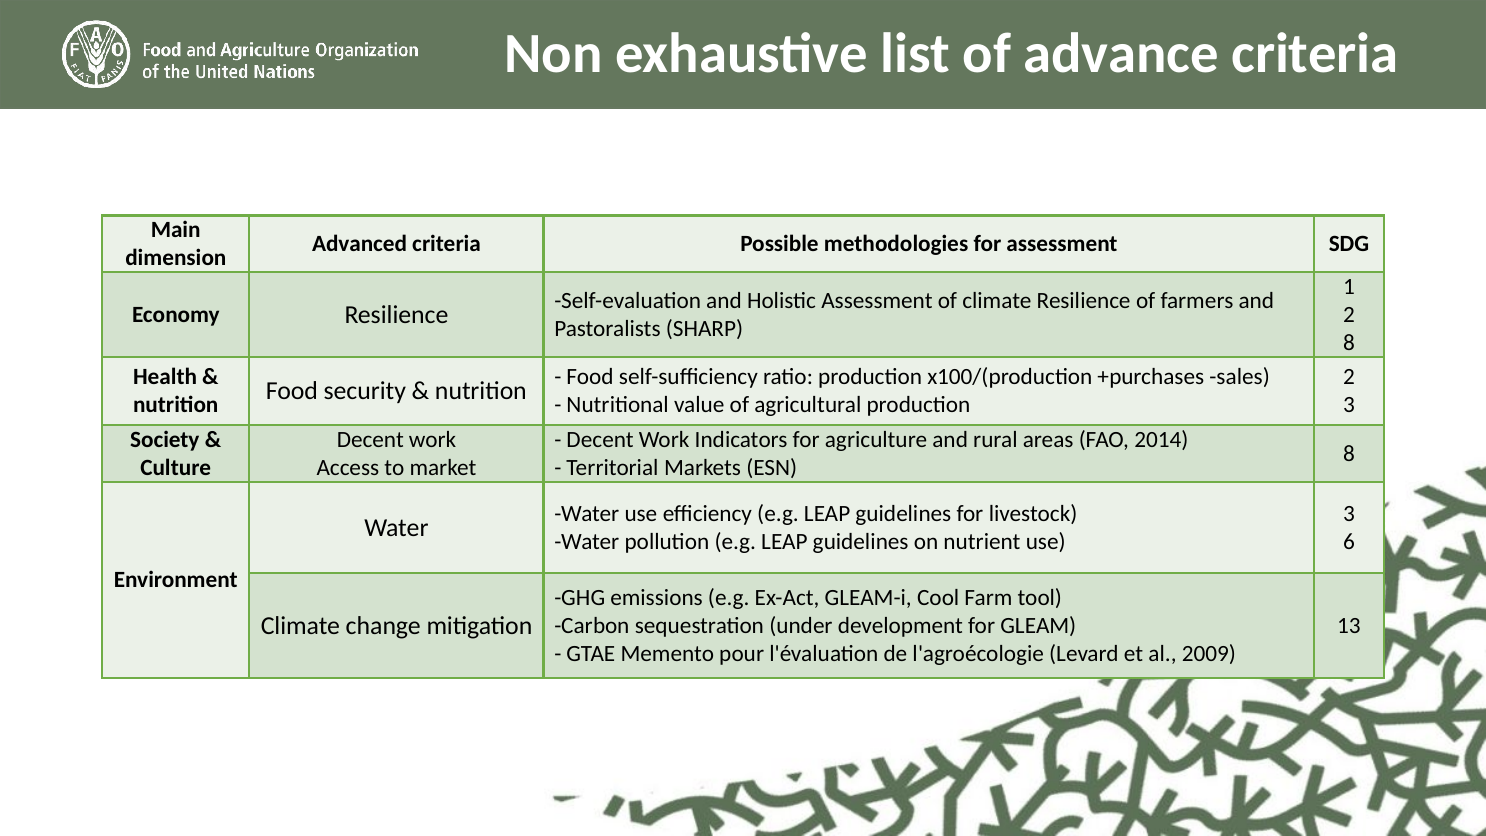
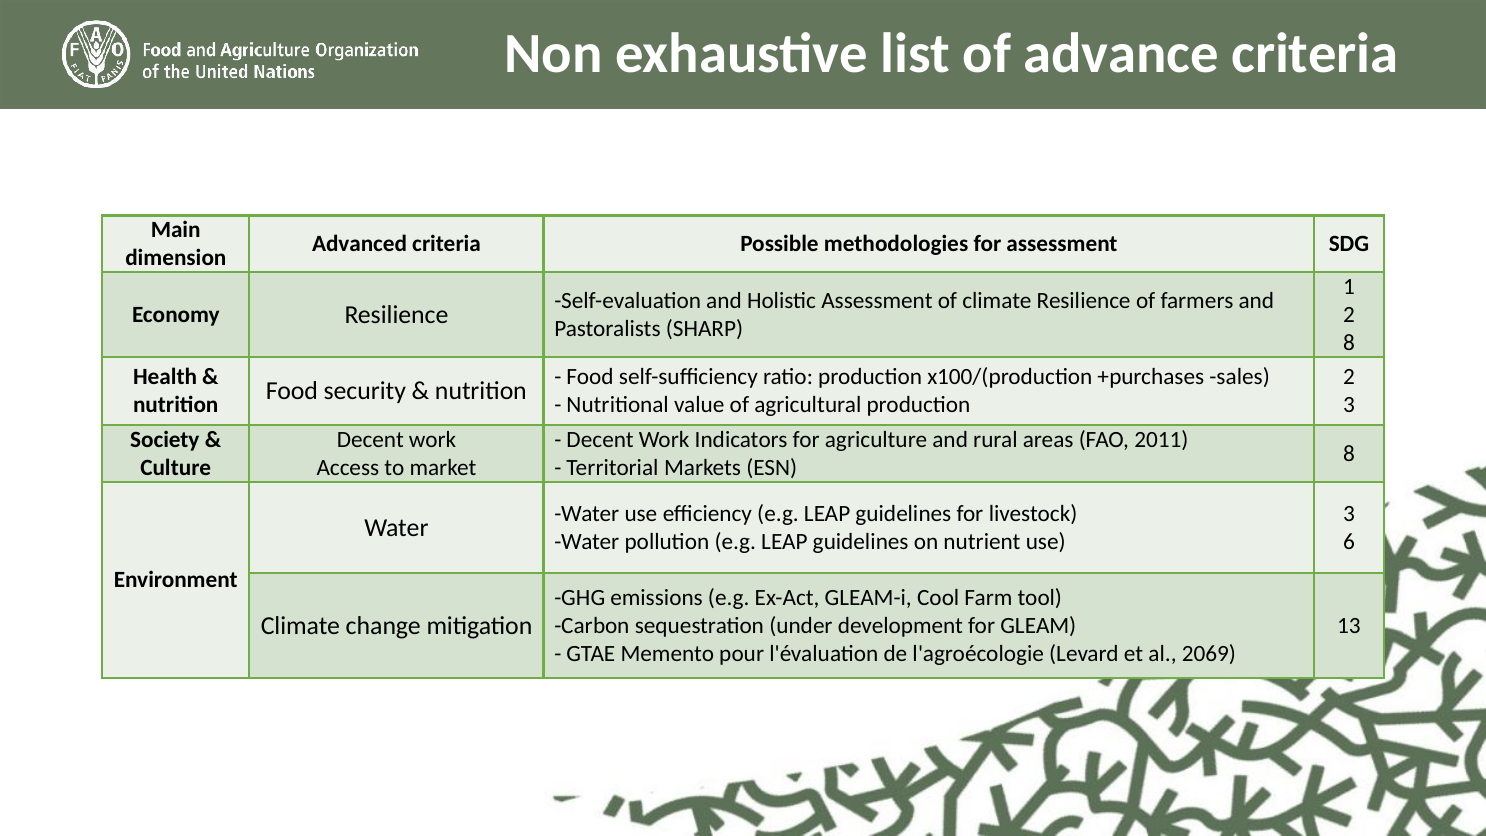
2014: 2014 -> 2011
2009: 2009 -> 2069
